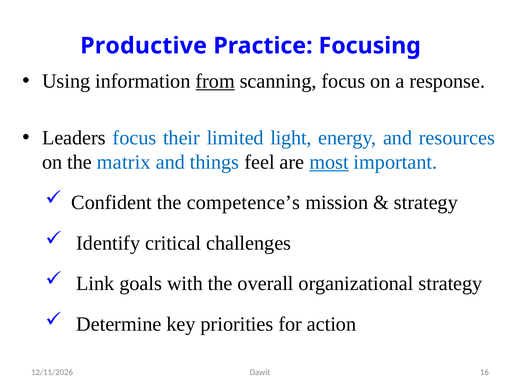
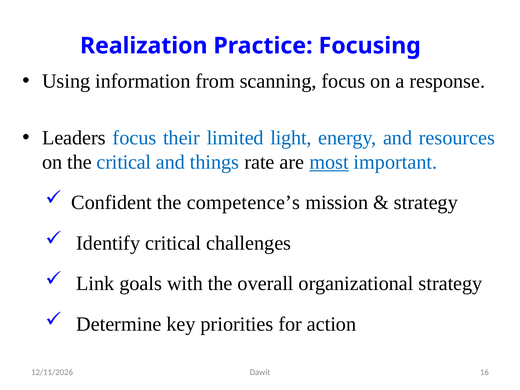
Productive: Productive -> Realization
from underline: present -> none
the matrix: matrix -> critical
feel: feel -> rate
